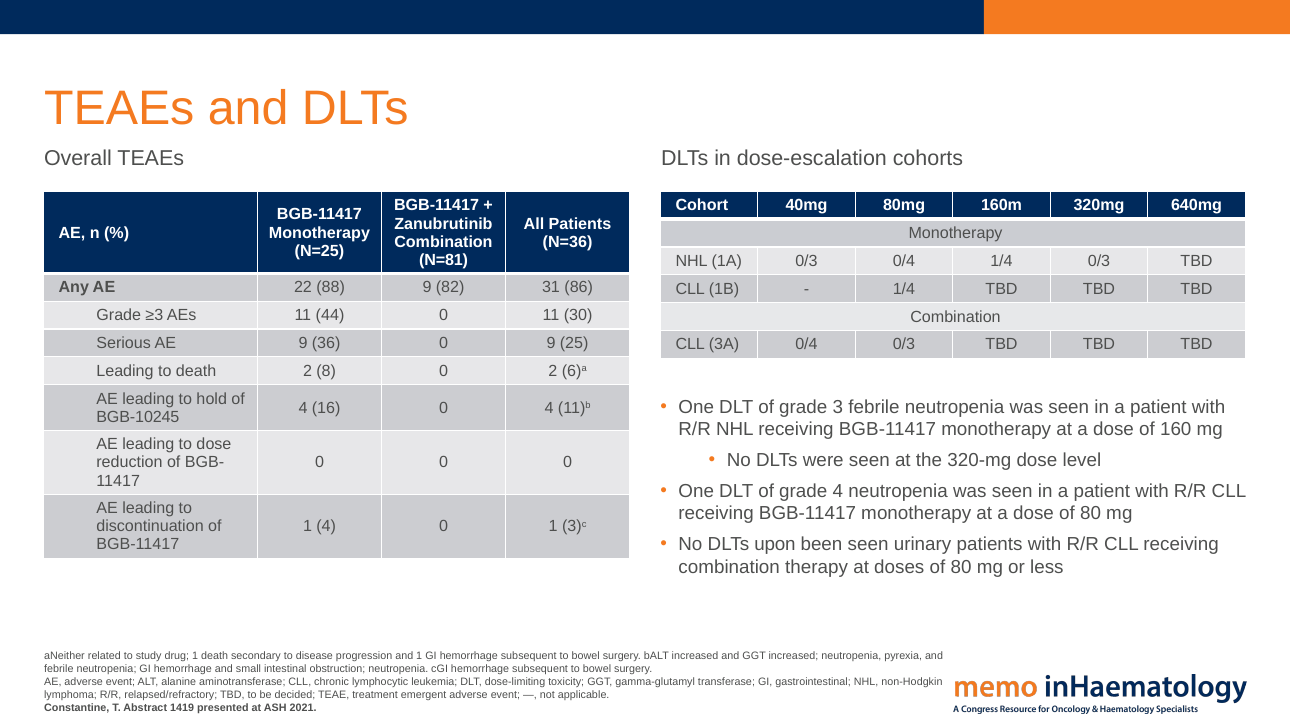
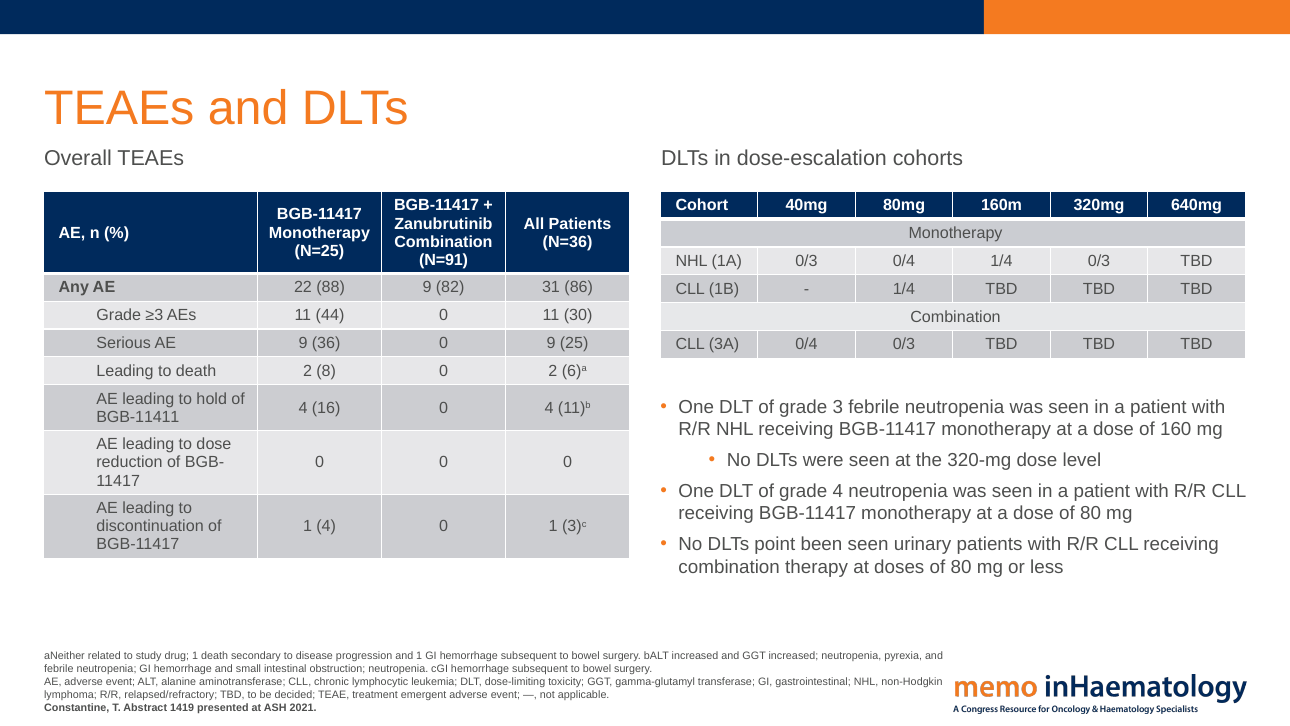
N=81: N=81 -> N=91
BGB-10245: BGB-10245 -> BGB-11411
upon: upon -> point
